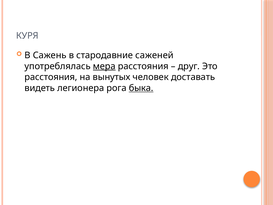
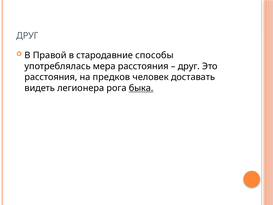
КУРЯ at (27, 36): КУРЯ -> ДРУГ
Сажень: Сажень -> Правой
саженей: саженей -> способы
мера underline: present -> none
вынутых: вынутых -> предков
